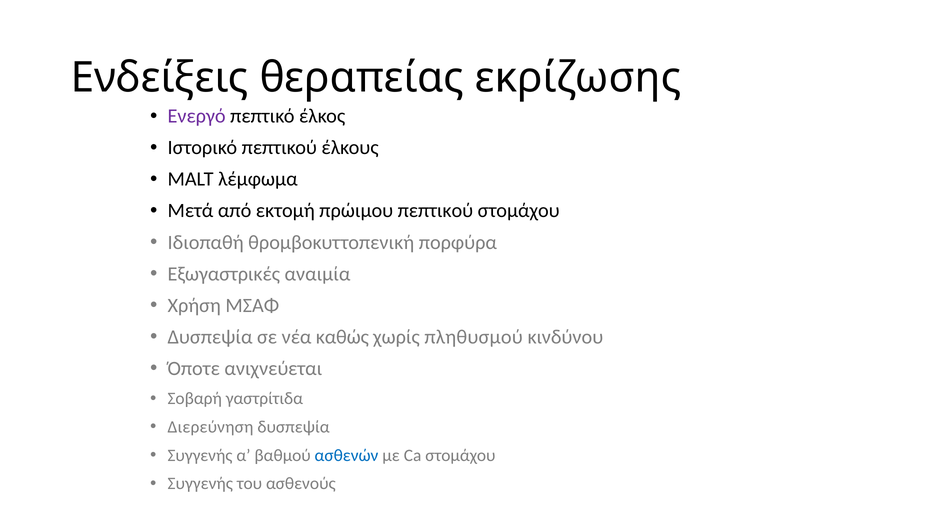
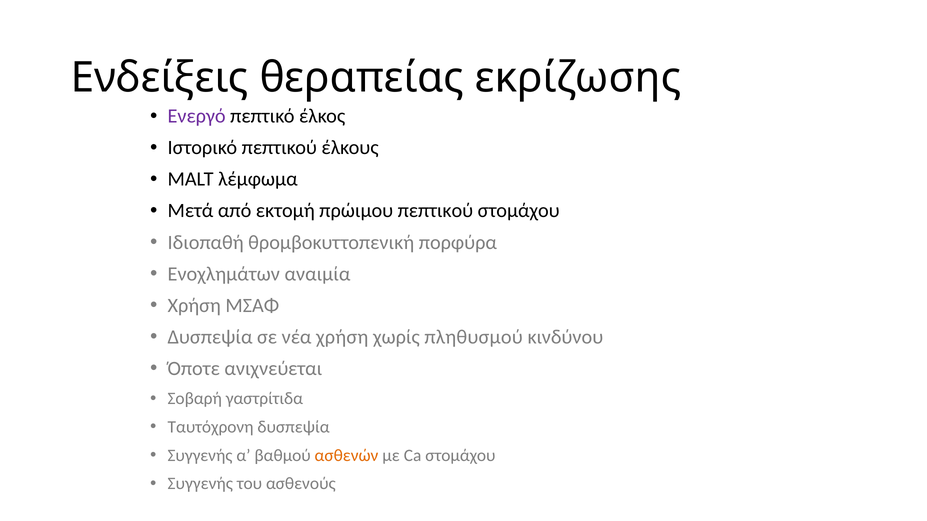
Εξωγαστρικές: Εξωγαστρικές -> Ενοχλημάτων
νέα καθώς: καθώς -> χρήση
Διερεύνηση: Διερεύνηση -> Ταυτόχρονη
ασθενών colour: blue -> orange
